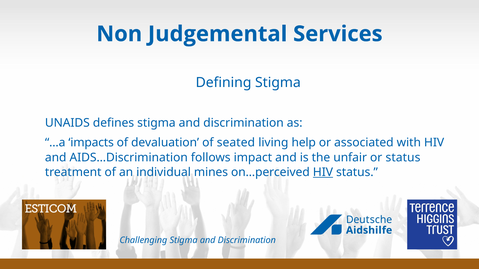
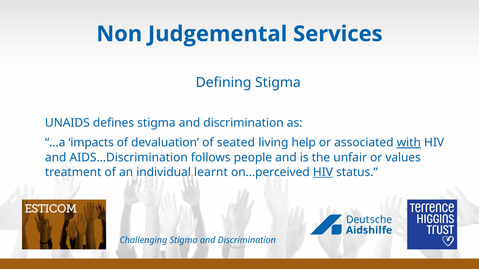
with underline: none -> present
impact: impact -> people
or status: status -> values
mines: mines -> learnt
